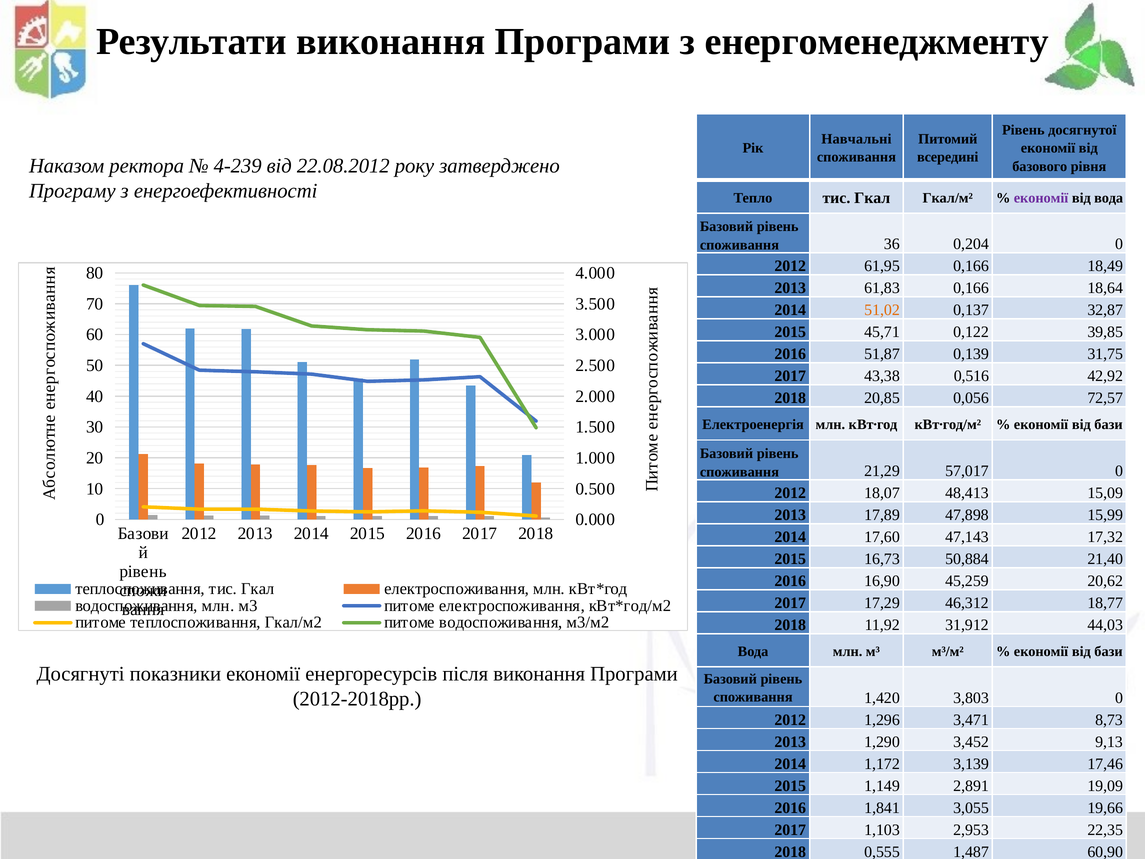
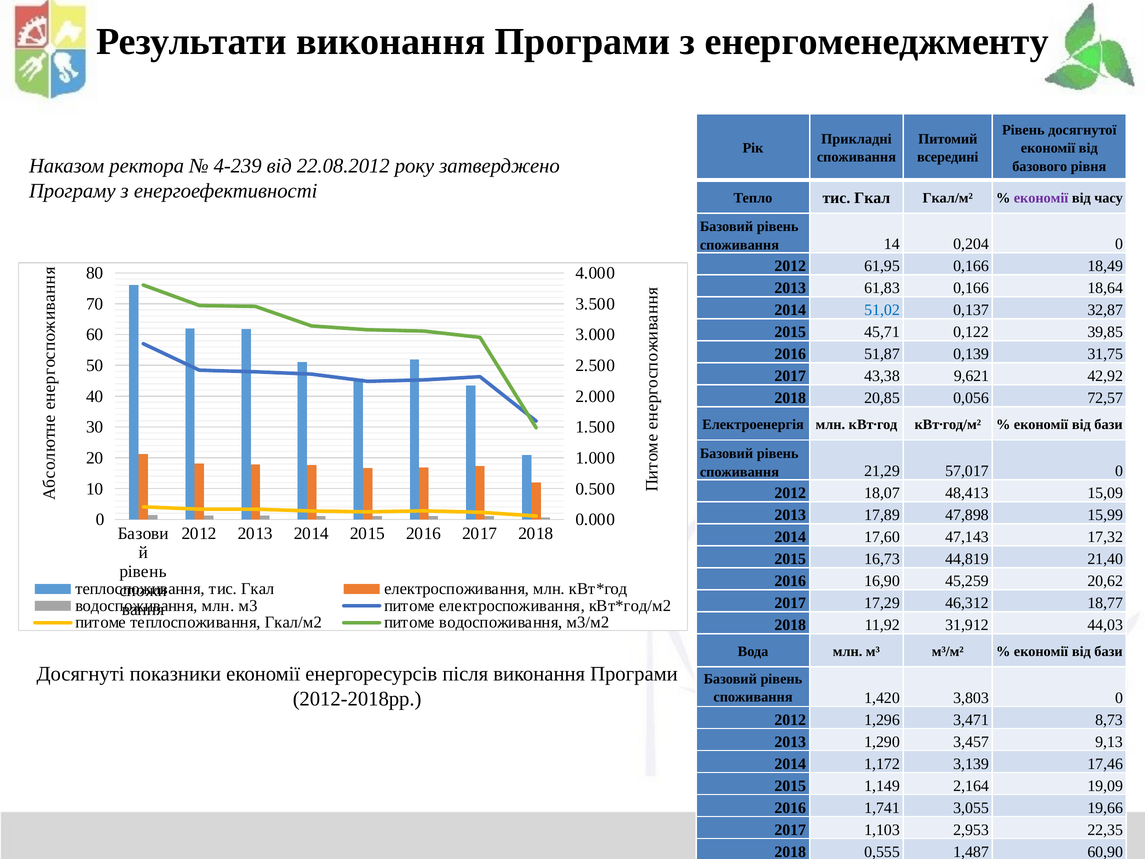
Навчальні: Навчальні -> Прикладні
від вода: вода -> часу
36: 36 -> 14
51,02 colour: orange -> blue
0,516: 0,516 -> 9,621
50,884: 50,884 -> 44,819
3,452: 3,452 -> 3,457
2,891: 2,891 -> 2,164
1,841: 1,841 -> 1,741
